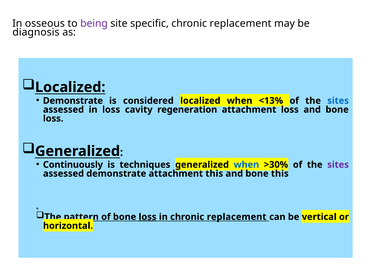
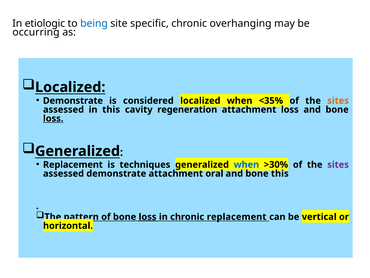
osseous: osseous -> etiologic
being colour: purple -> blue
specific chronic replacement: replacement -> overhanging
diagnosis: diagnosis -> occurring
<13%: <13% -> <35%
sites at (338, 101) colour: blue -> orange
in loss: loss -> this
loss at (53, 118) underline: none -> present
Continuously at (73, 164): Continuously -> Replacement
attachment this: this -> oral
